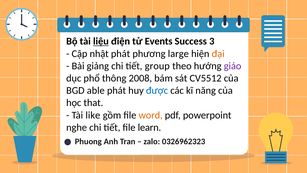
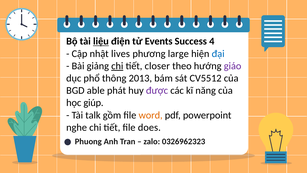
3: 3 -> 4
nhật phát: phát -> lives
đại colour: orange -> blue
chi at (117, 66) underline: none -> present
group: group -> closer
2008: 2008 -> 2013
được colour: blue -> purple
that: that -> giúp
like: like -> talk
learn: learn -> does
